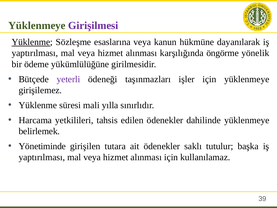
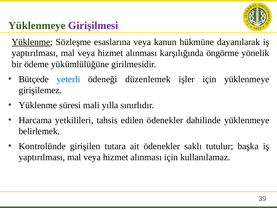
yeterli colour: purple -> blue
taşınmazları: taşınmazları -> düzenlemek
Yönetiminde: Yönetiminde -> Kontrolünde
